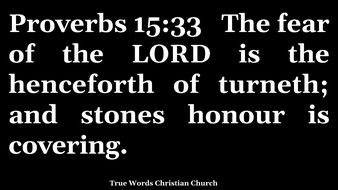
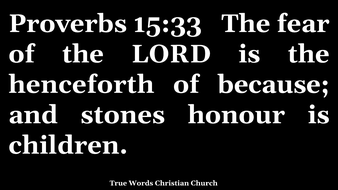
turneth: turneth -> because
covering: covering -> children
